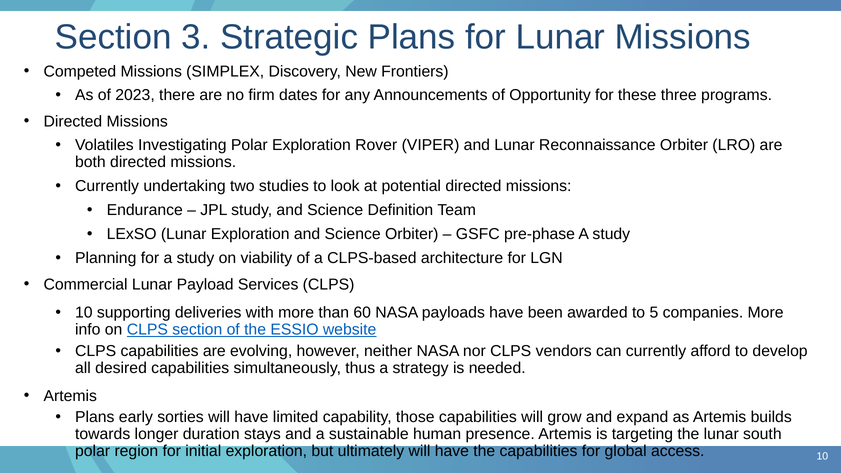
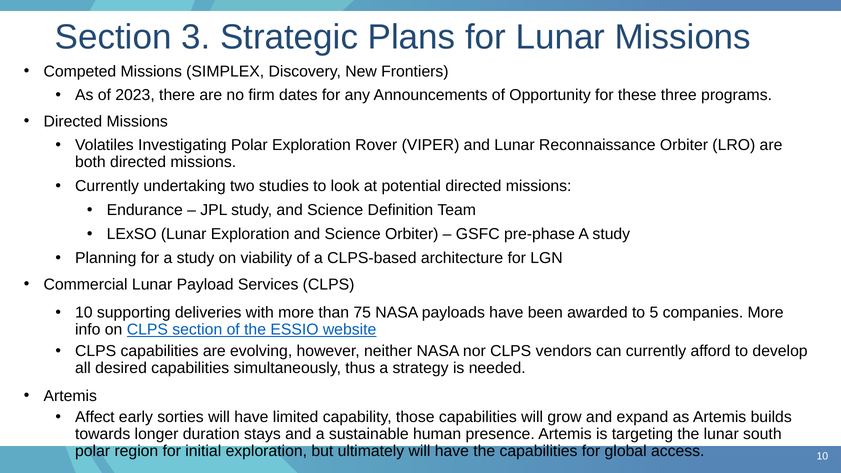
60: 60 -> 75
Plans at (95, 417): Plans -> Affect
